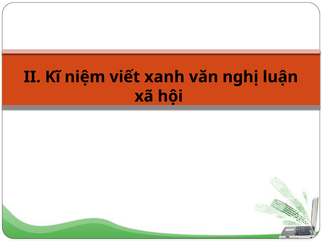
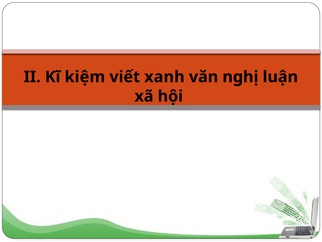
niệm: niệm -> kiệm
